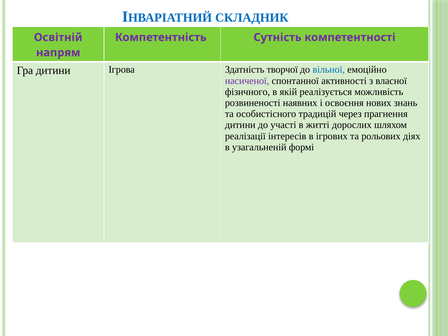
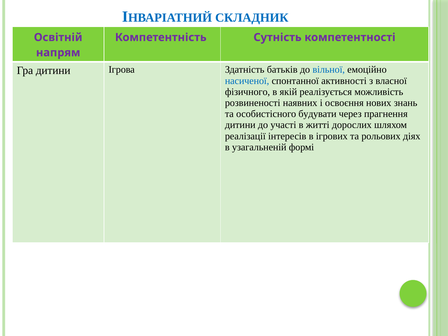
творчої: творчої -> батьків
насиченої colour: purple -> blue
традицій: традицій -> будувати
